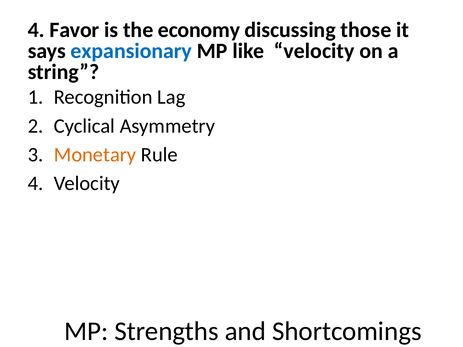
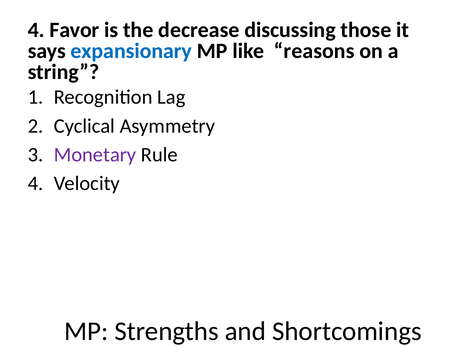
economy: economy -> decrease
like velocity: velocity -> reasons
Monetary colour: orange -> purple
